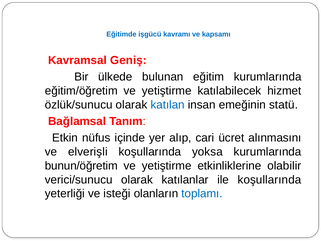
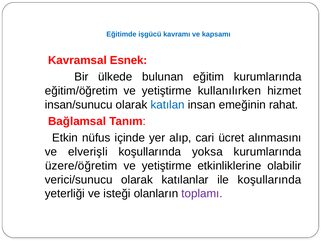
Geniş: Geniş -> Esnek
katılabilecek: katılabilecek -> kullanılırken
özlük/sunucu: özlük/sunucu -> insan/sunucu
statü: statü -> rahat
bunun/öğretim: bunun/öğretim -> üzere/öğretim
toplamı colour: blue -> purple
